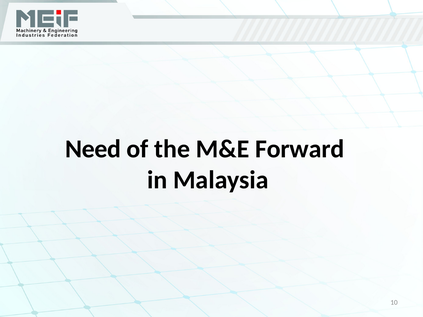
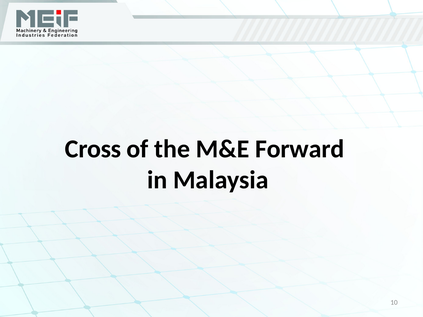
Need: Need -> Cross
